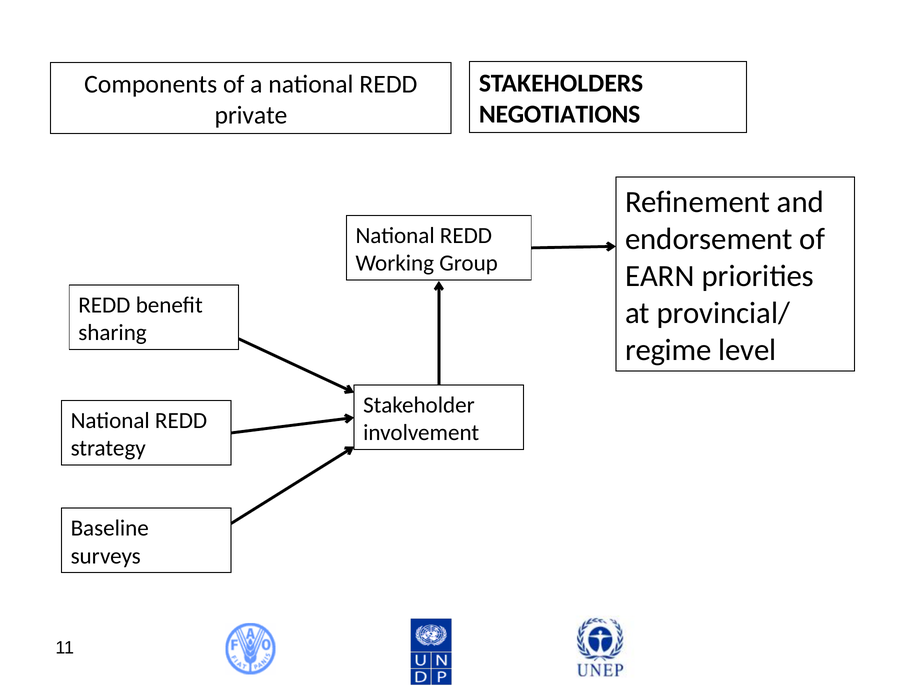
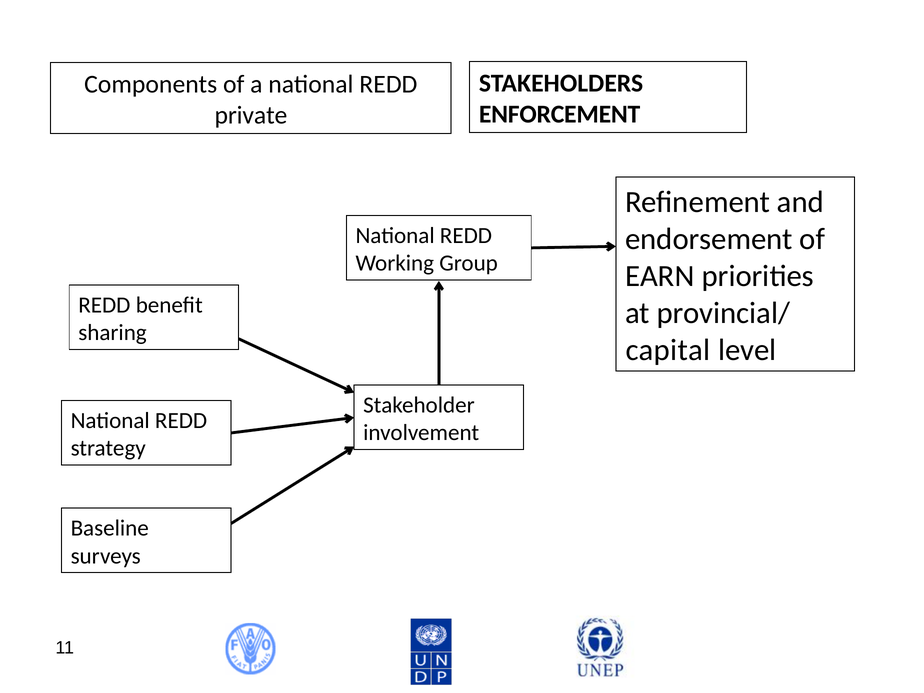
NEGOTIATIONS: NEGOTIATIONS -> ENFORCEMENT
regime: regime -> capital
